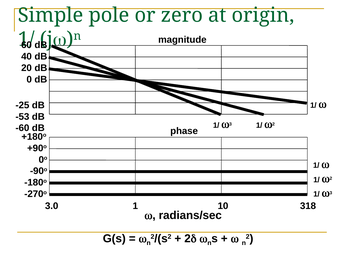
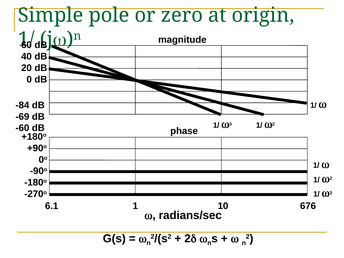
-25: -25 -> -84
-53: -53 -> -69
3.0: 3.0 -> 6.1
318: 318 -> 676
